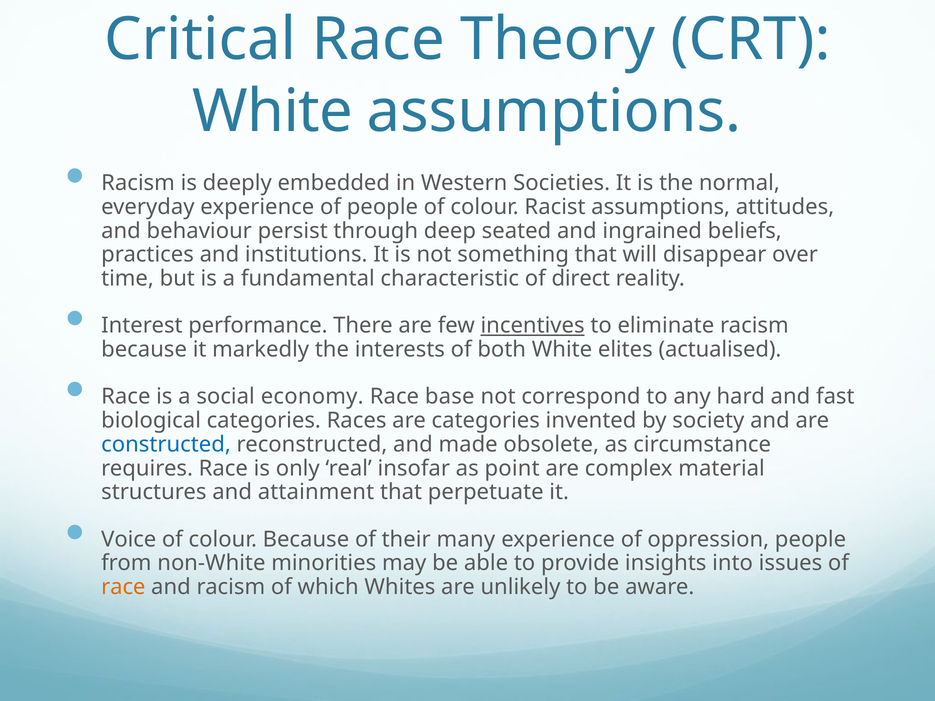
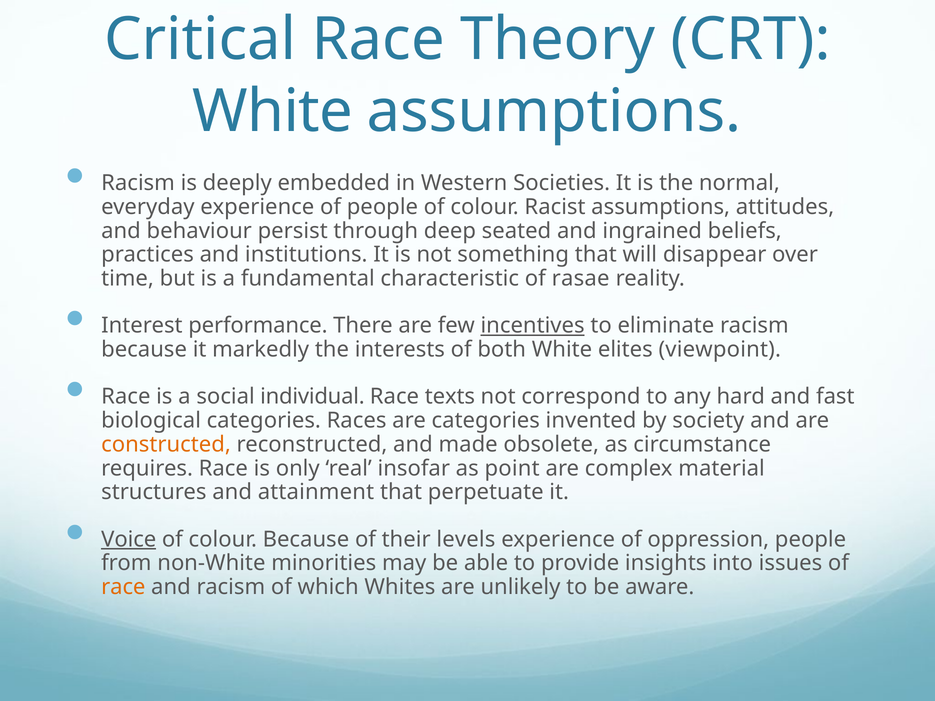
direct: direct -> rasae
actualised: actualised -> viewpoint
economy: economy -> individual
base: base -> texts
constructed colour: blue -> orange
Voice underline: none -> present
many: many -> levels
